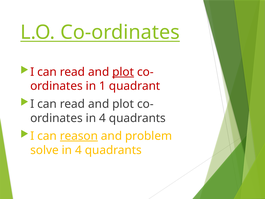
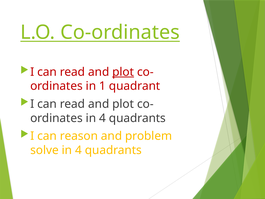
reason underline: present -> none
